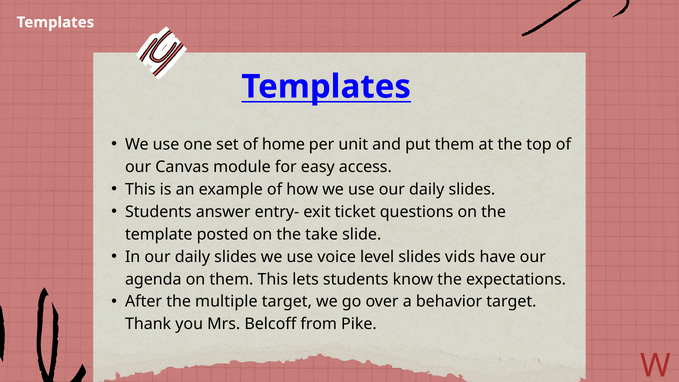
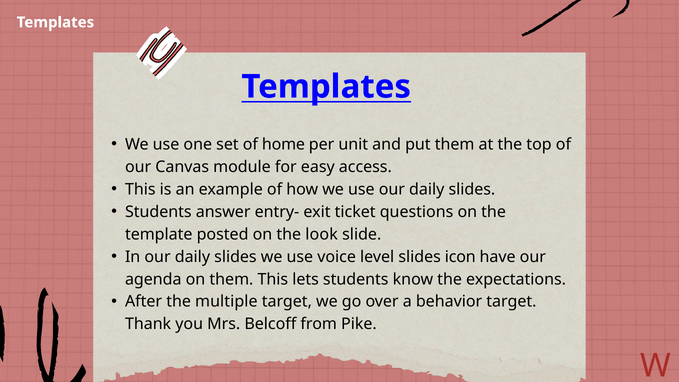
take: take -> look
vids: vids -> icon
